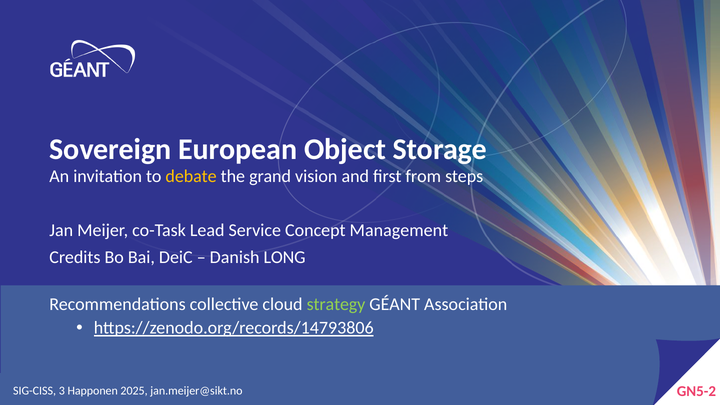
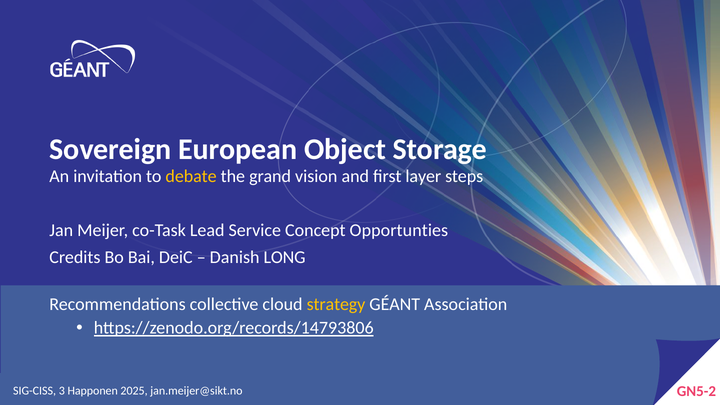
from: from -> layer
Management: Management -> Opportunties
strategy colour: light green -> yellow
